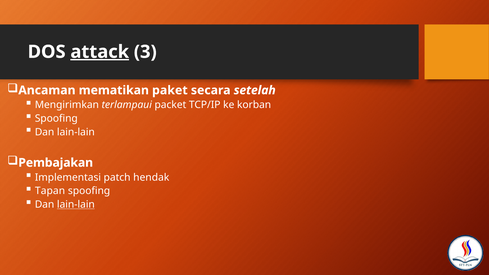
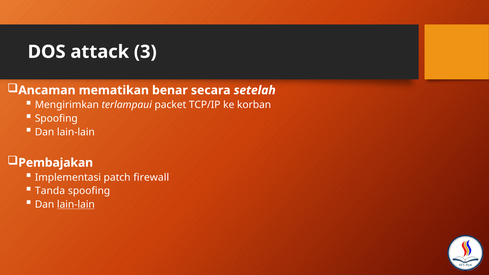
attack underline: present -> none
paket: paket -> benar
hendak: hendak -> firewall
Tapan: Tapan -> Tanda
